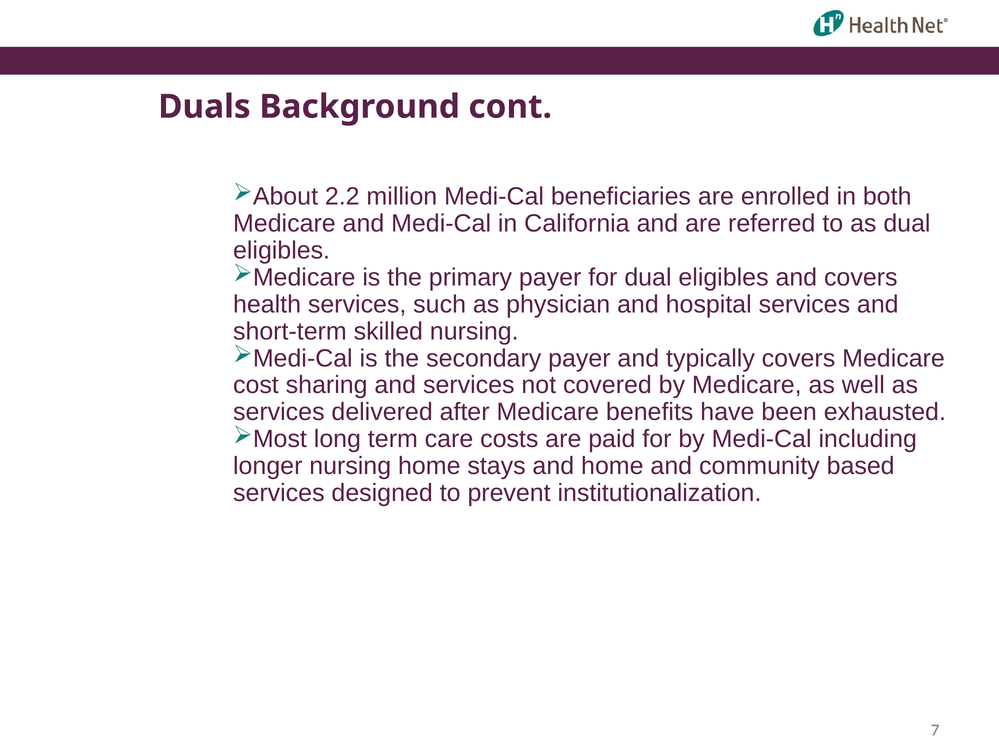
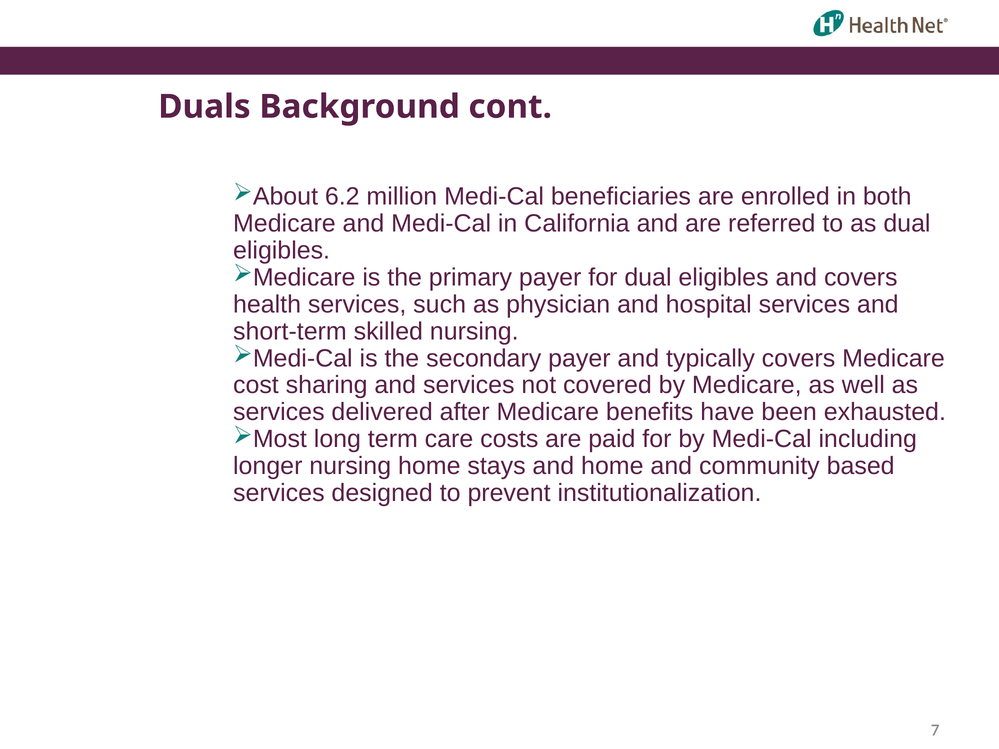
2.2: 2.2 -> 6.2
